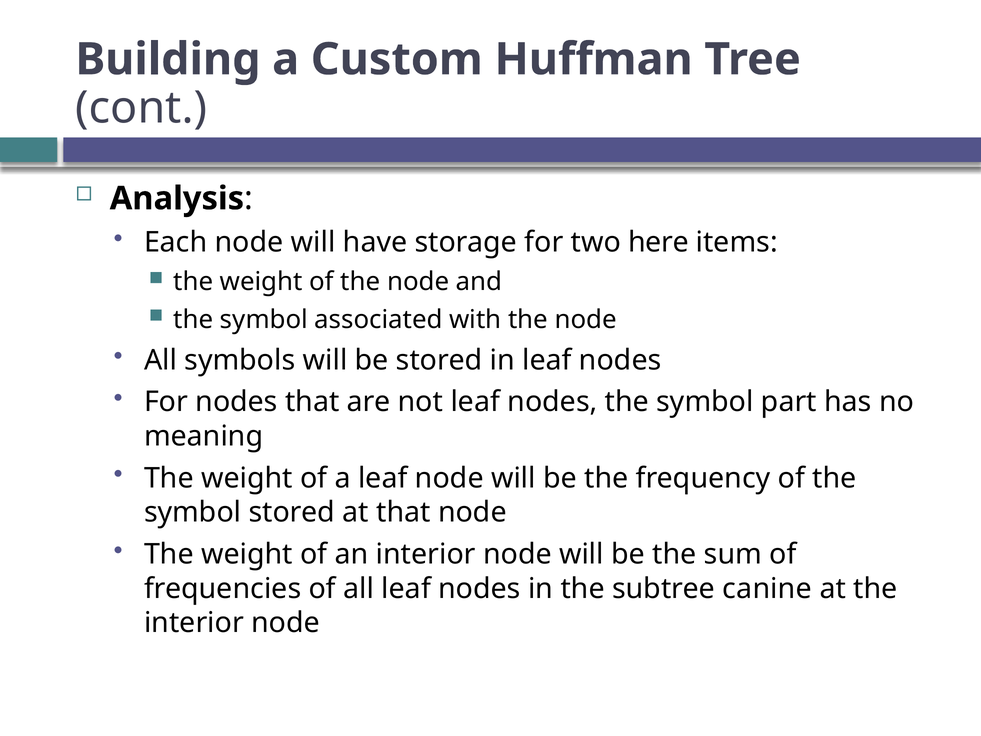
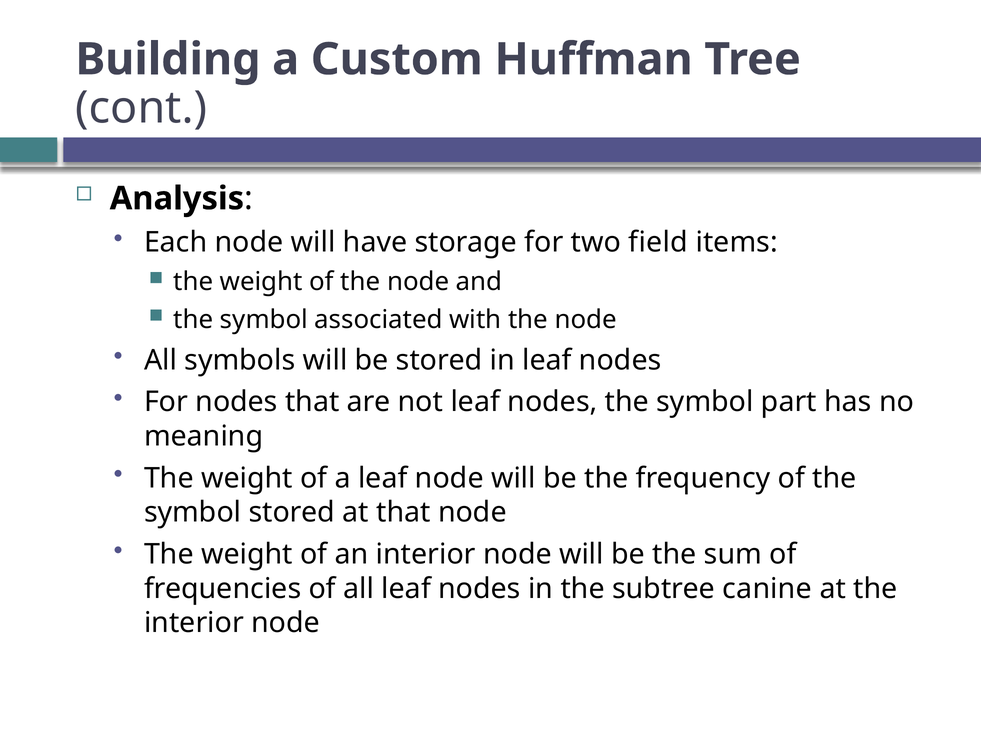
here: here -> field
